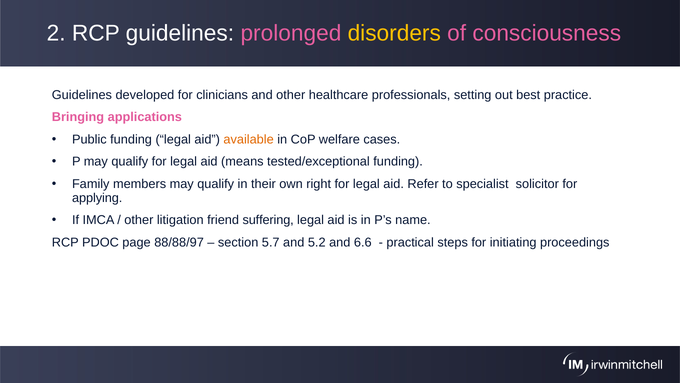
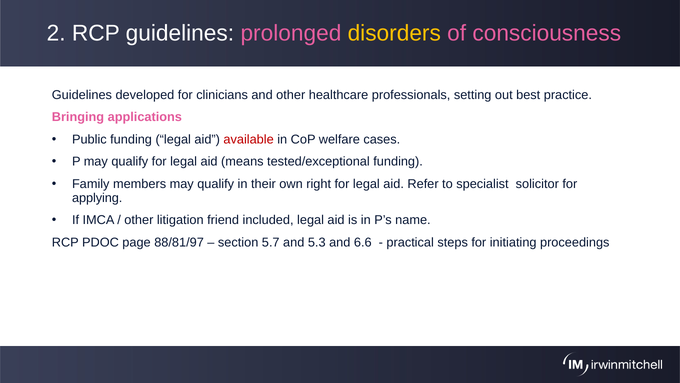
available colour: orange -> red
suffering: suffering -> included
88/88/97: 88/88/97 -> 88/81/97
5.2: 5.2 -> 5.3
